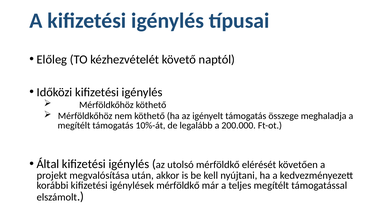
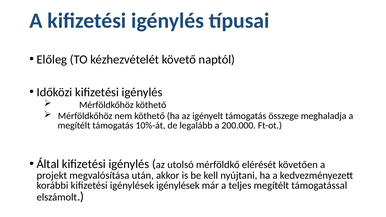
igénylések mérföldkő: mérföldkő -> igénylések
